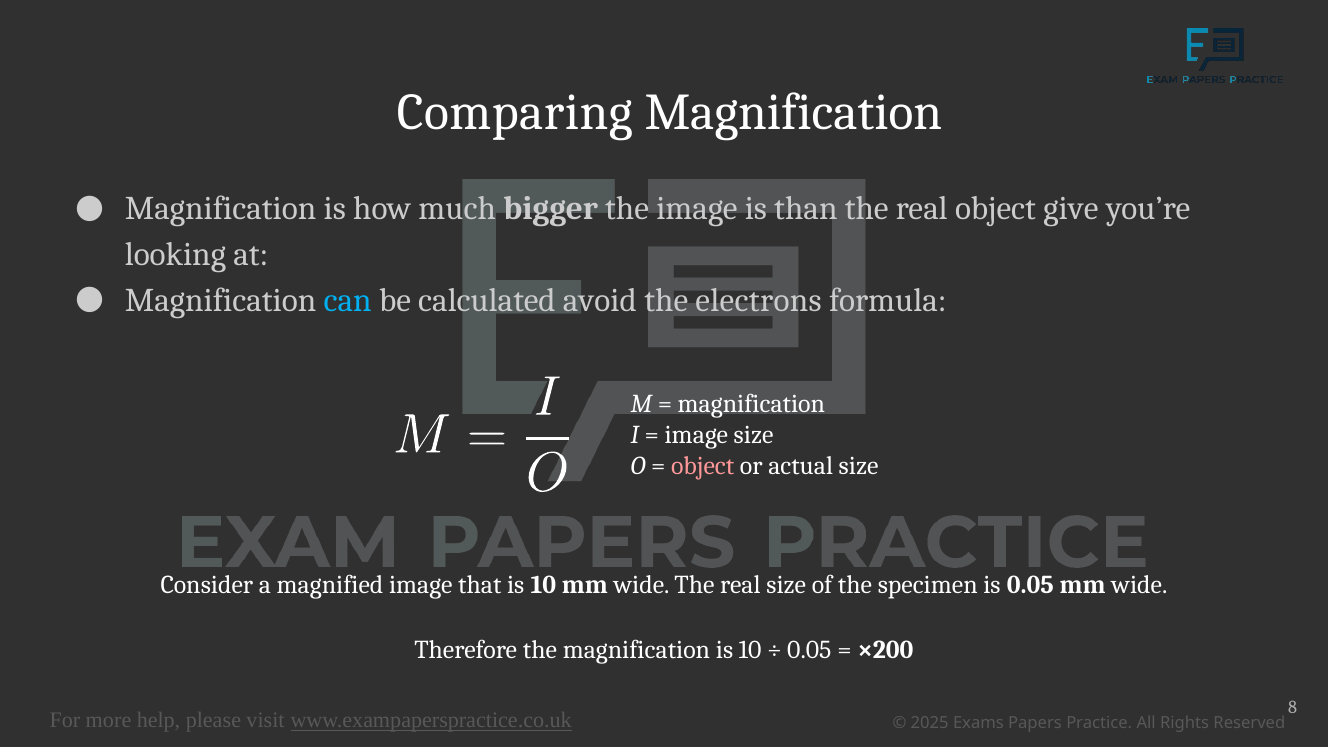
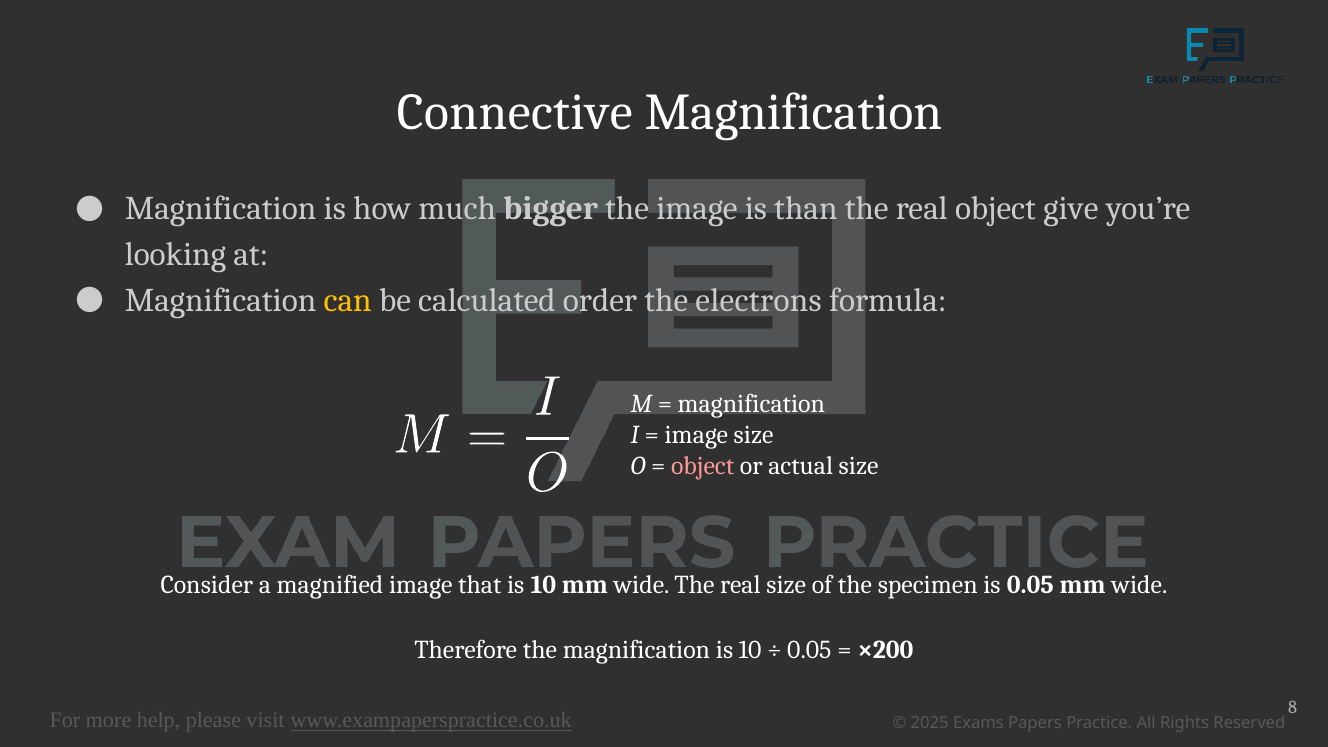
Comparing: Comparing -> Connective
can colour: light blue -> yellow
avoid: avoid -> order
